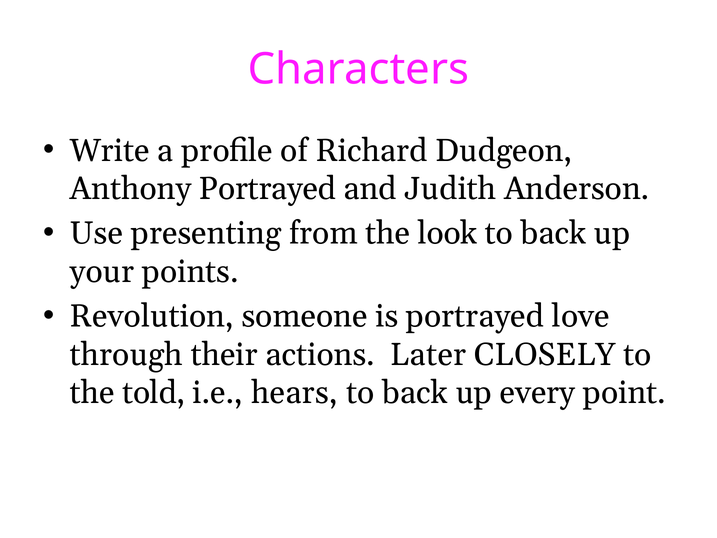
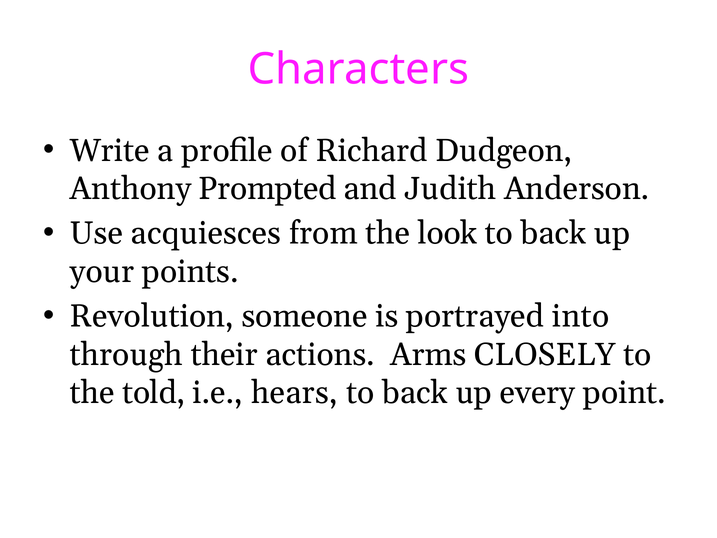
Anthony Portrayed: Portrayed -> Prompted
presenting: presenting -> acquiesces
love: love -> into
Later: Later -> Arms
